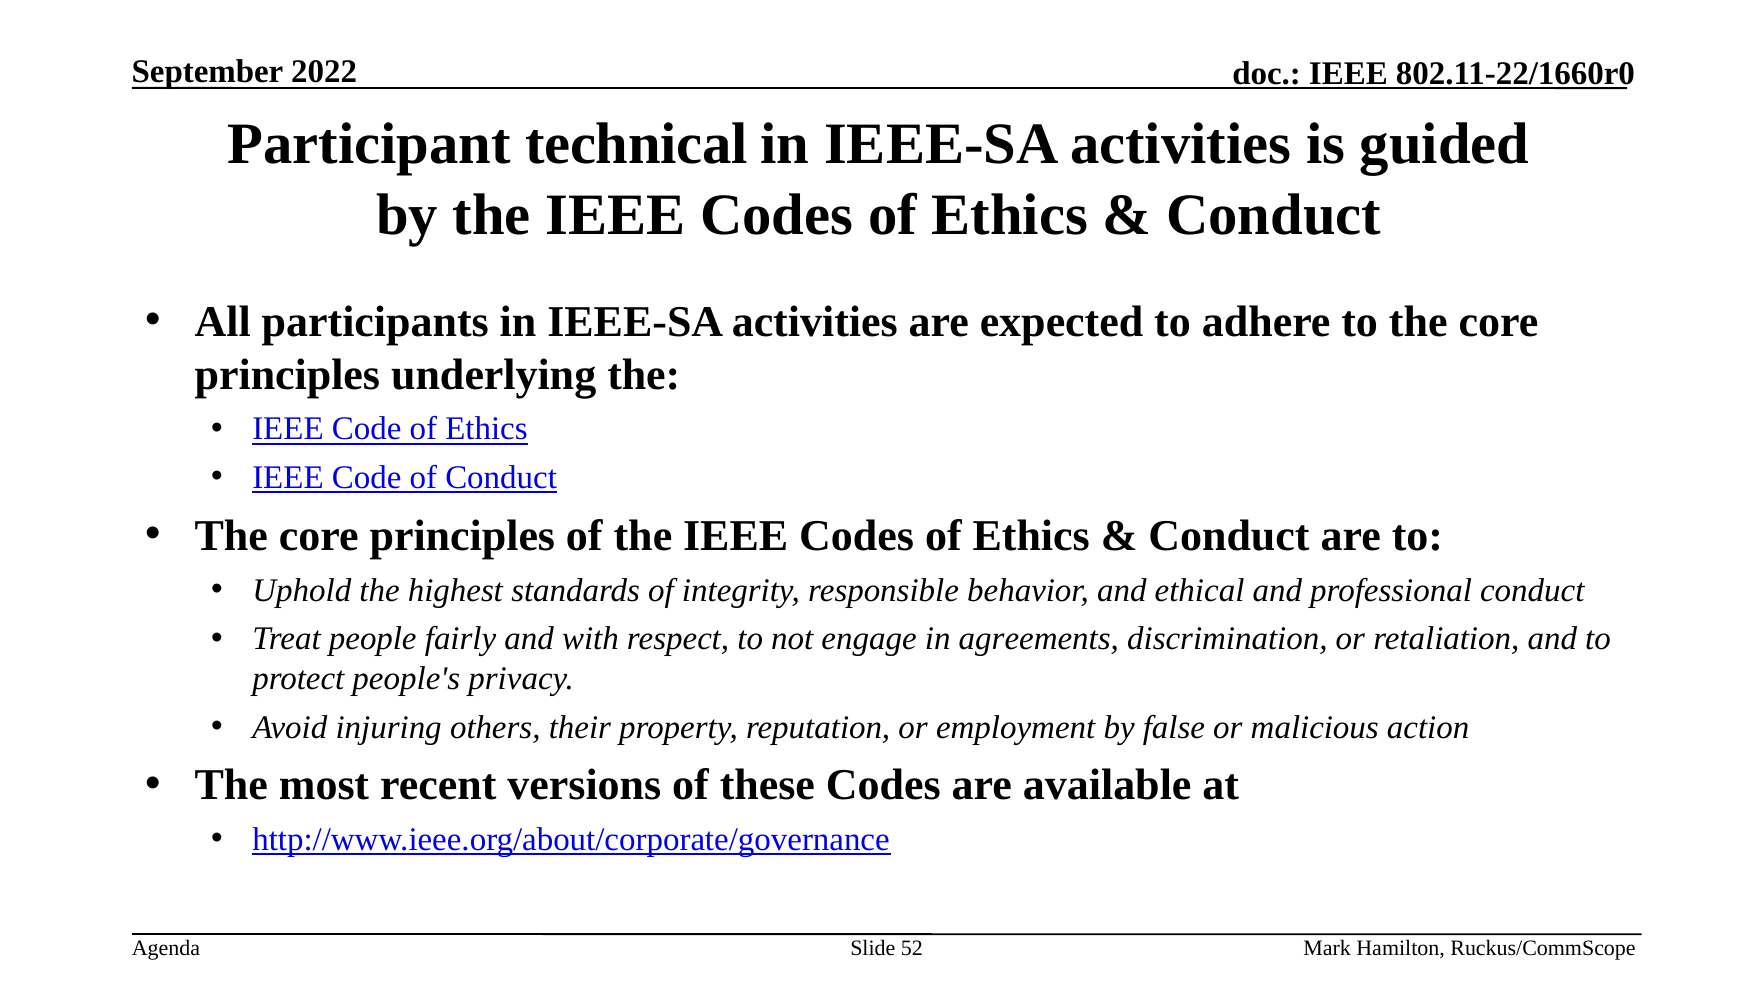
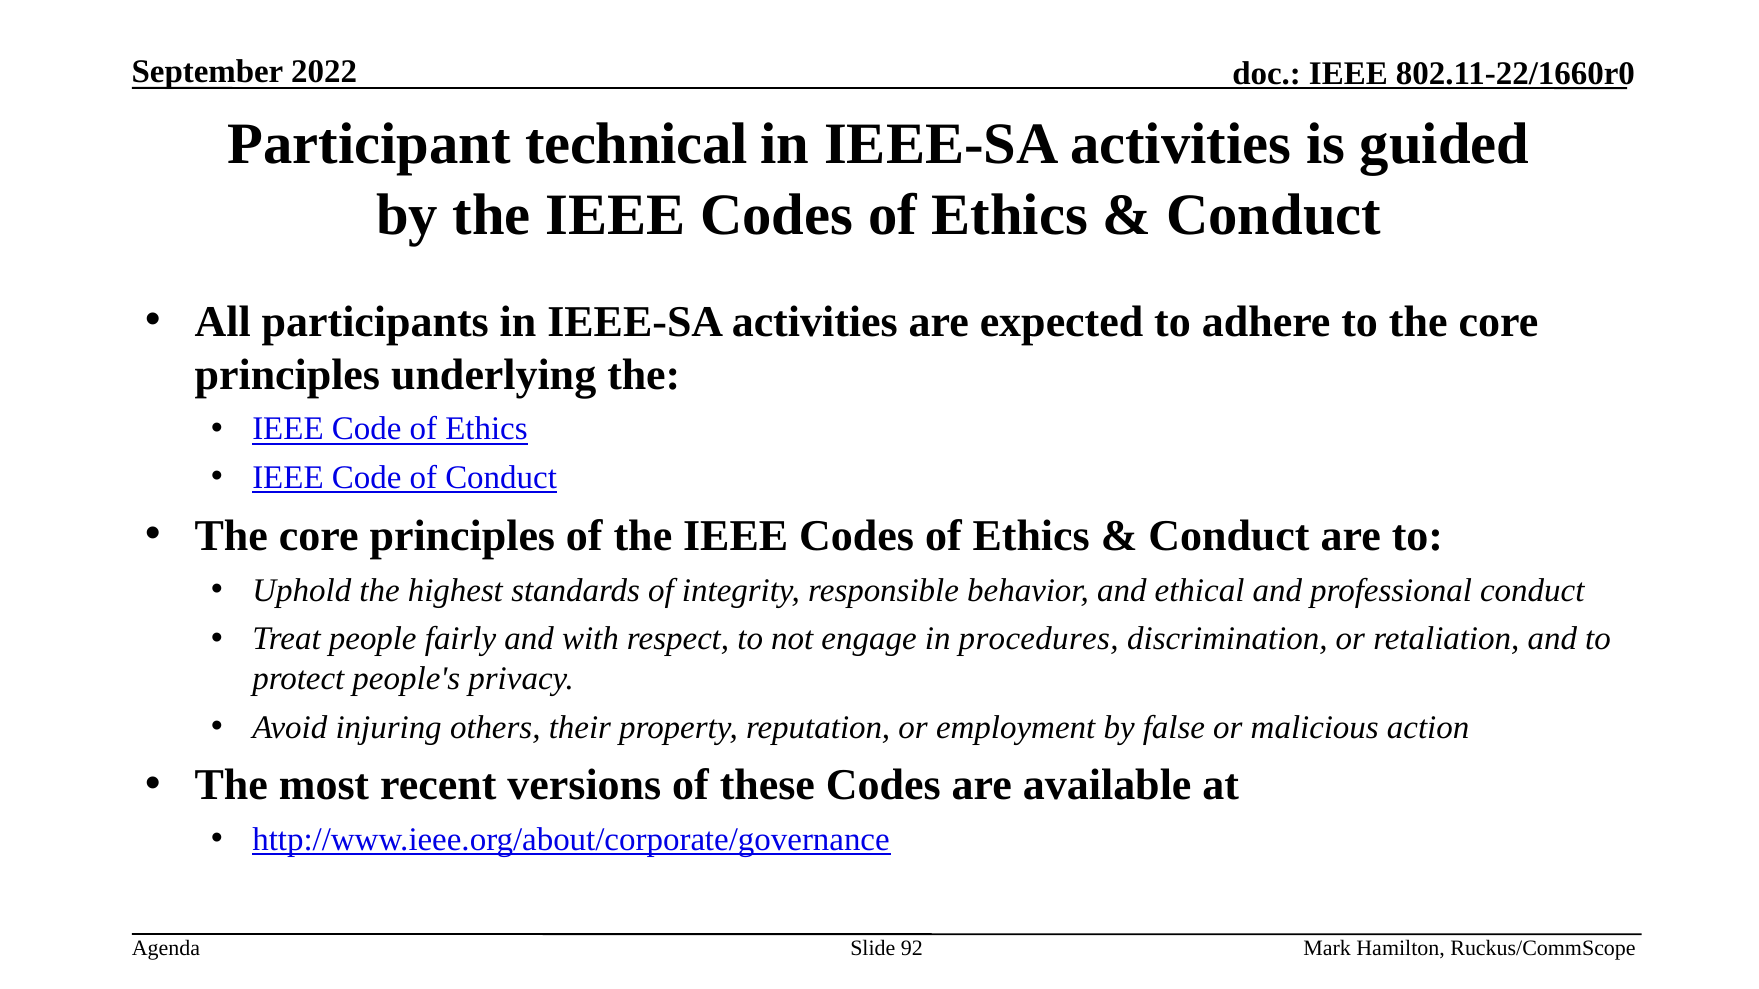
agreements: agreements -> procedures
52: 52 -> 92
